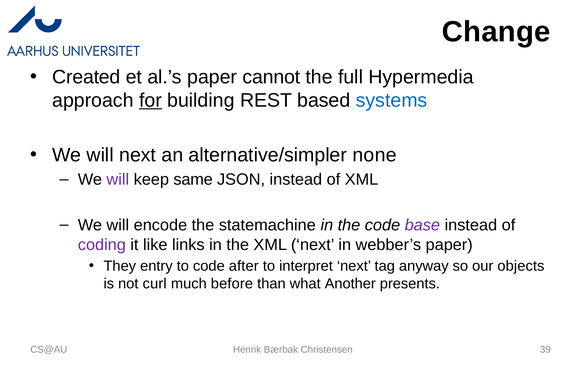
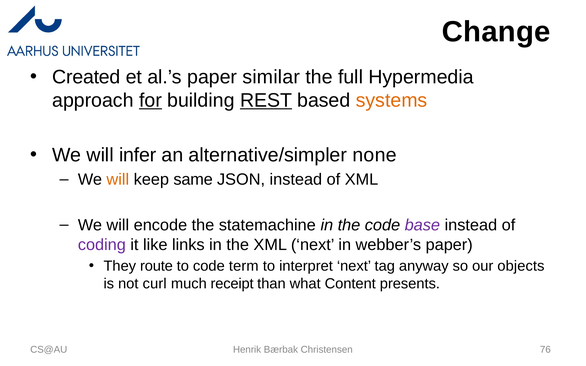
cannot: cannot -> similar
REST underline: none -> present
systems colour: blue -> orange
will next: next -> infer
will at (118, 180) colour: purple -> orange
entry: entry -> route
after: after -> term
before: before -> receipt
Another: Another -> Content
39: 39 -> 76
